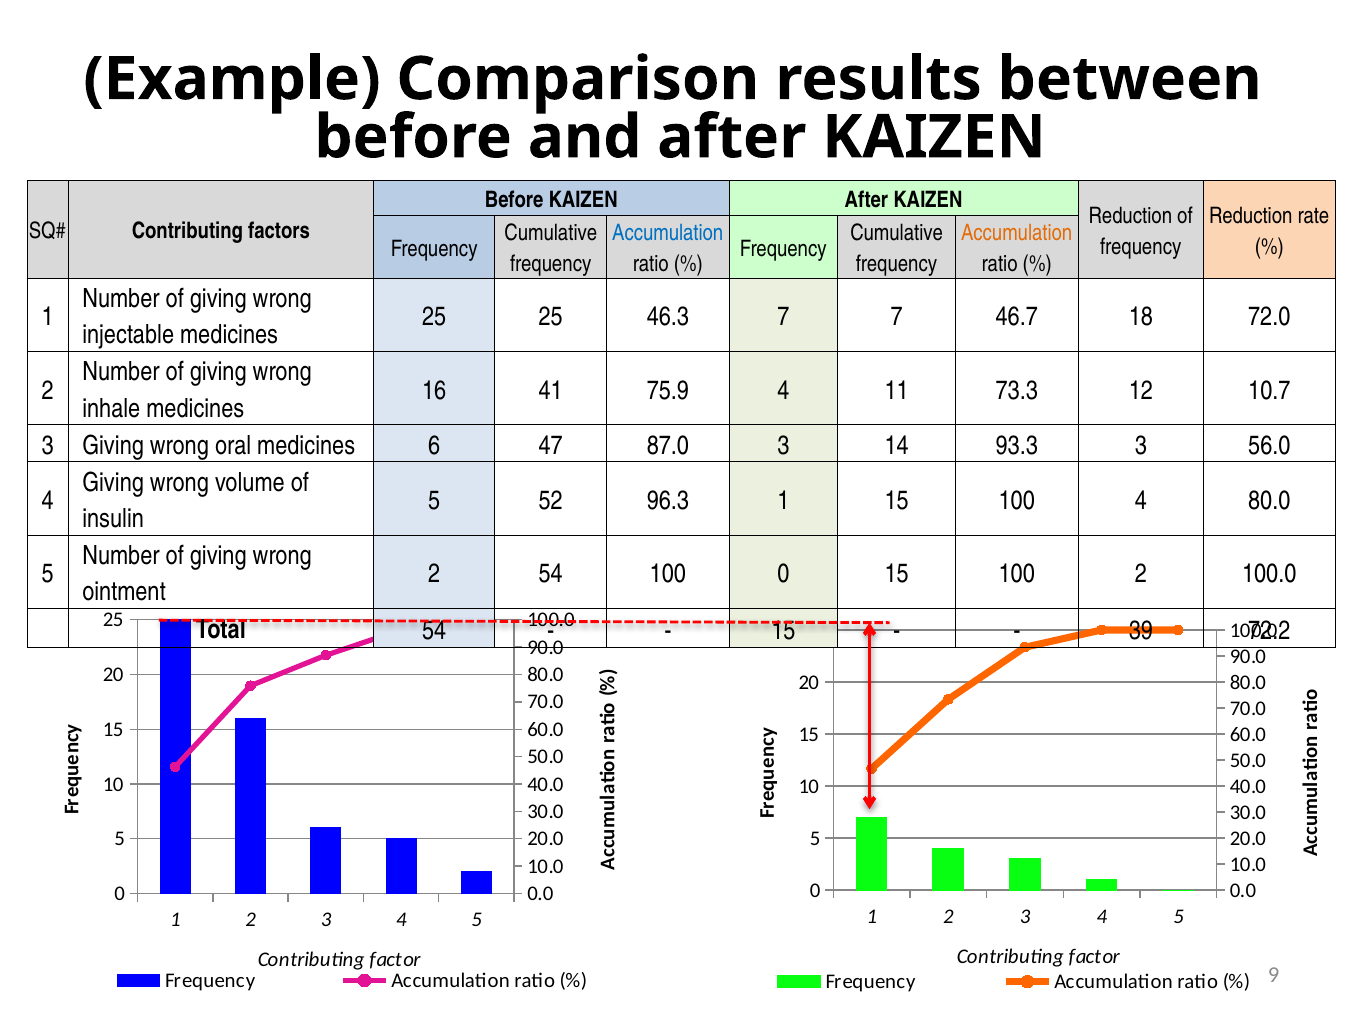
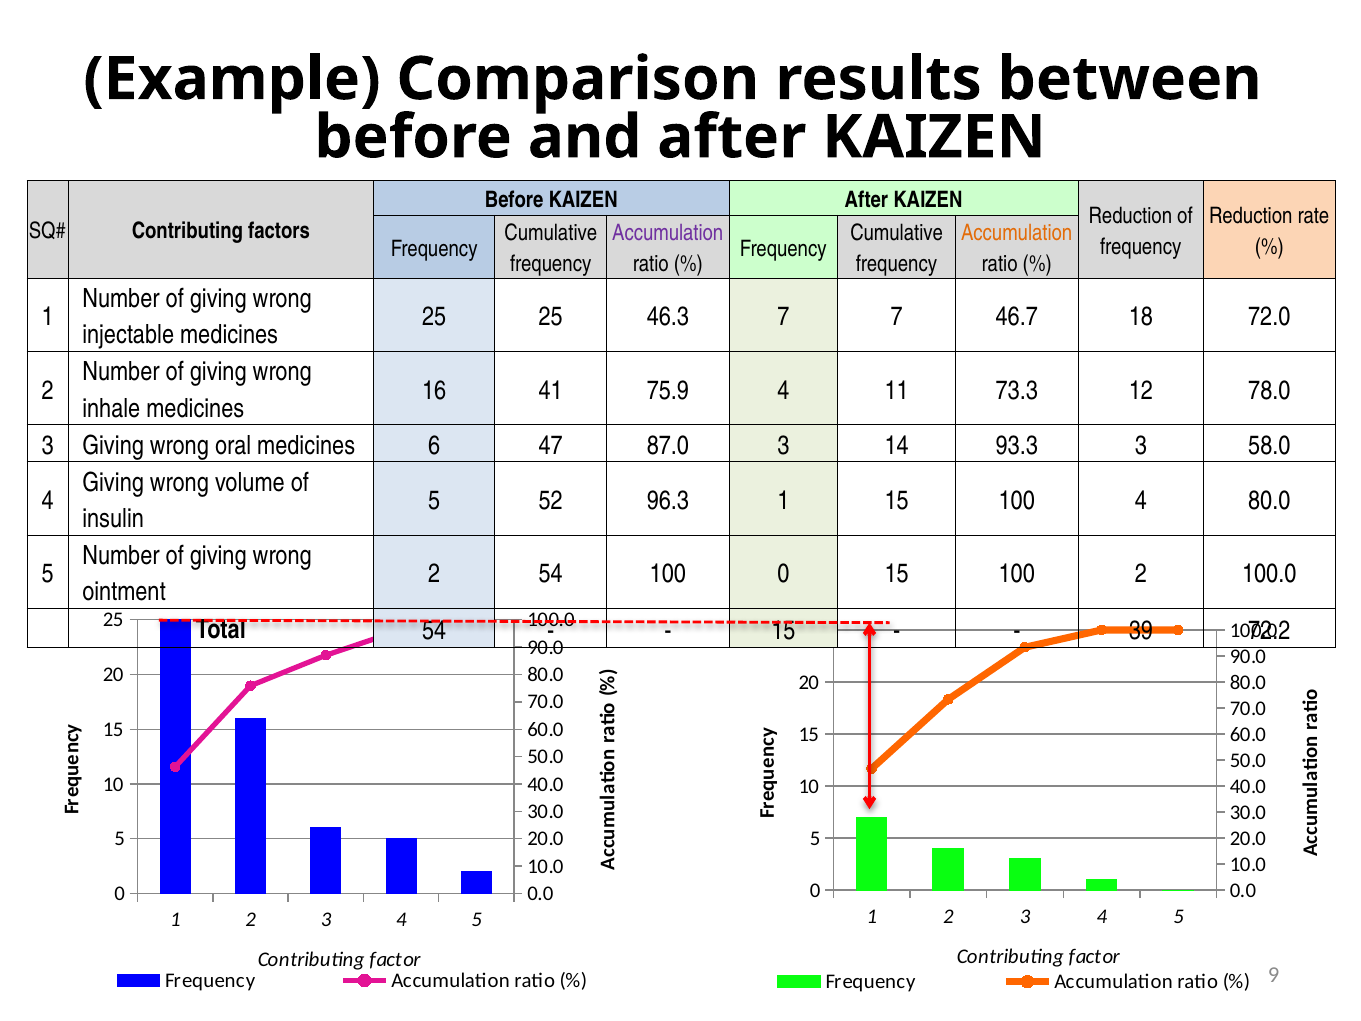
Accumulation at (668, 233) colour: blue -> purple
10.7: 10.7 -> 78.0
56.0: 56.0 -> 58.0
